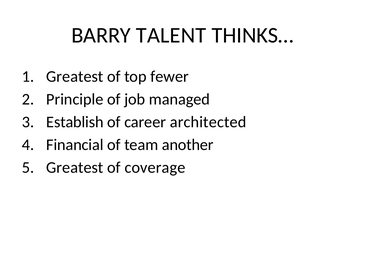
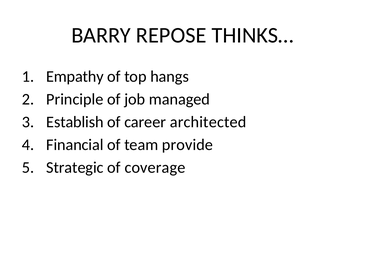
TALENT: TALENT -> REPOSE
Greatest at (75, 77): Greatest -> Empathy
fewer: fewer -> hangs
another: another -> provide
Greatest at (75, 167): Greatest -> Strategic
